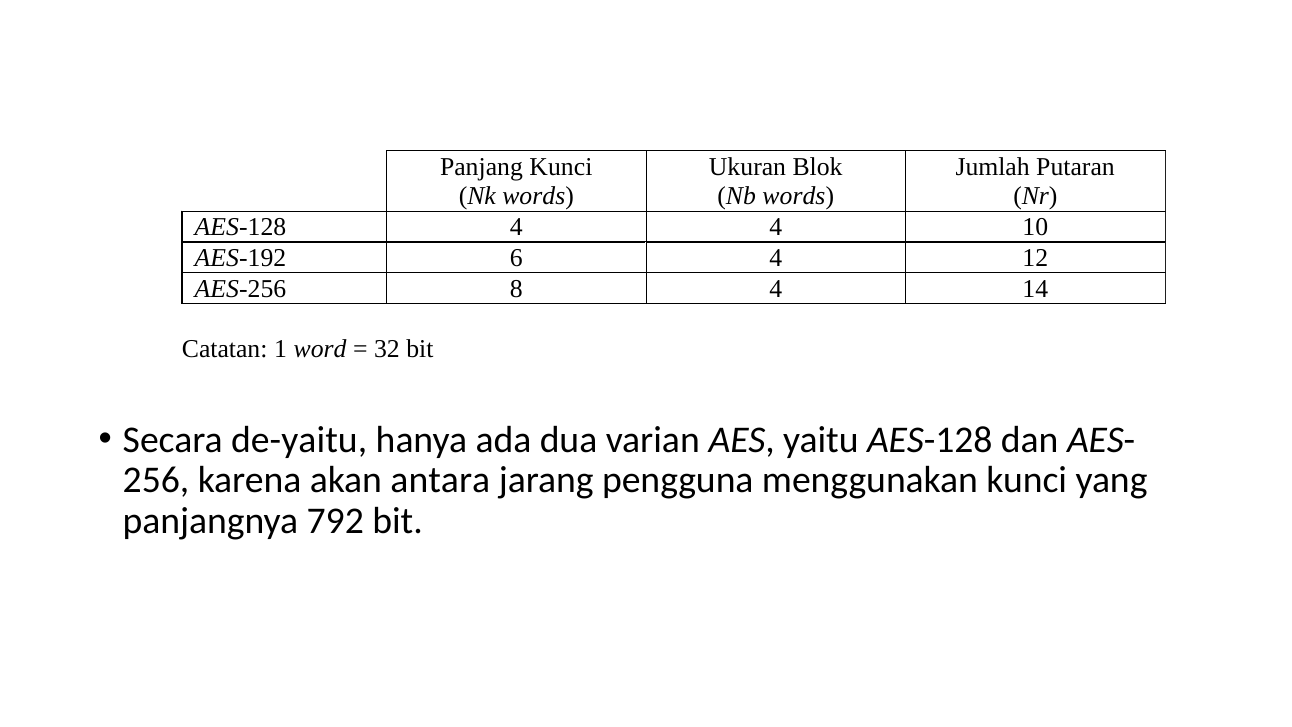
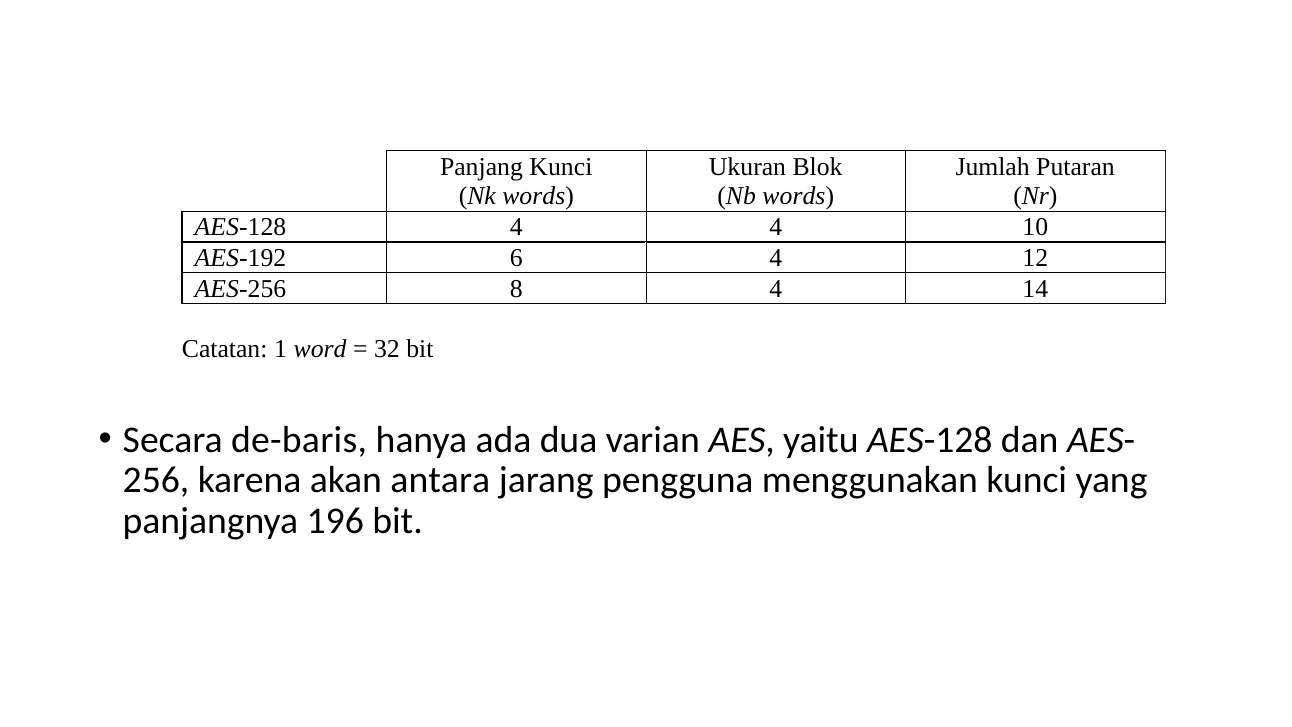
de-yaitu: de-yaitu -> de-baris
792: 792 -> 196
